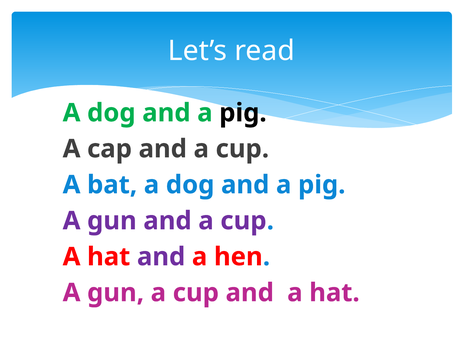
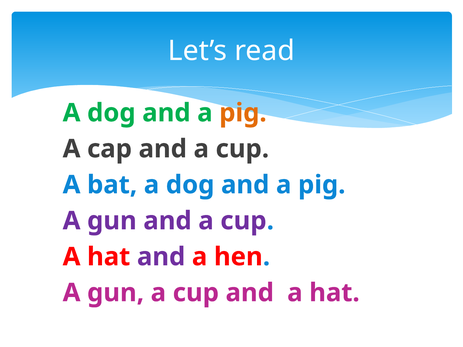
pig at (243, 113) colour: black -> orange
